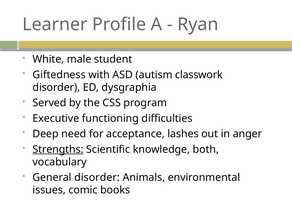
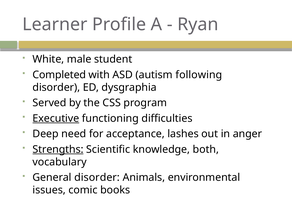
Giftedness: Giftedness -> Completed
classwork: classwork -> following
Executive underline: none -> present
